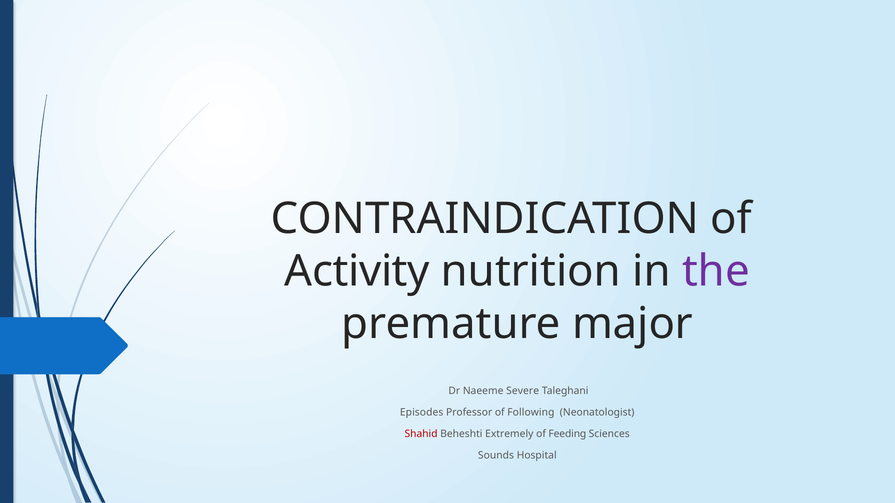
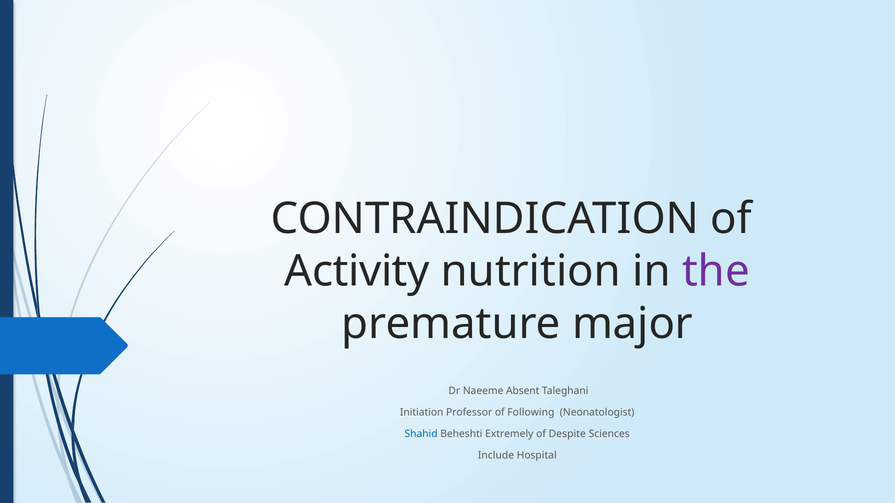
Severe: Severe -> Absent
Episodes: Episodes -> Initiation
Shahid colour: red -> blue
Feeding: Feeding -> Despite
Sounds: Sounds -> Include
